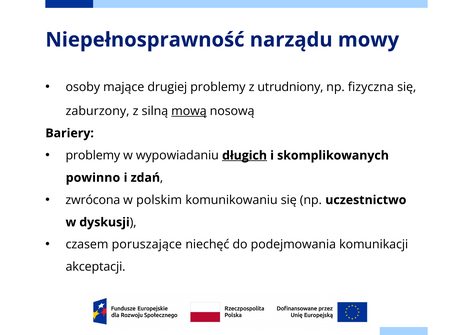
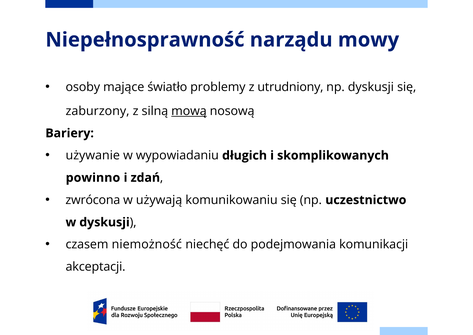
drugiej: drugiej -> światło
np fizyczna: fizyczna -> dyskusji
problemy at (93, 155): problemy -> używanie
długich underline: present -> none
polskim: polskim -> używają
poruszające: poruszające -> niemożność
